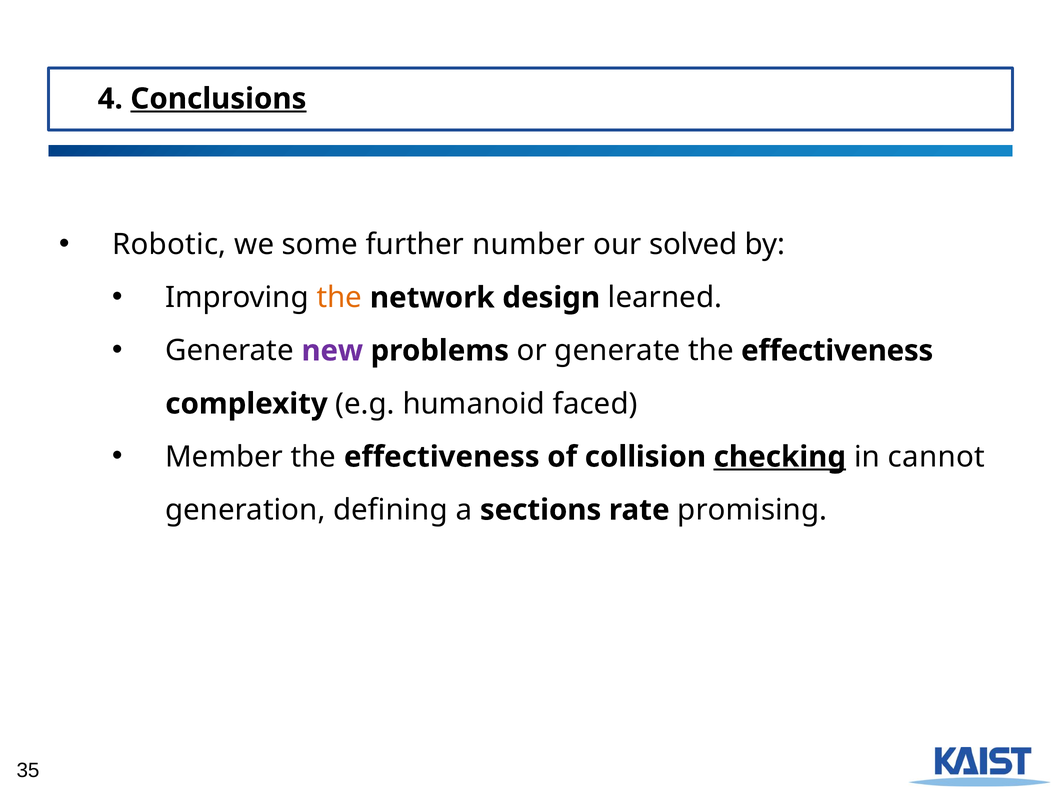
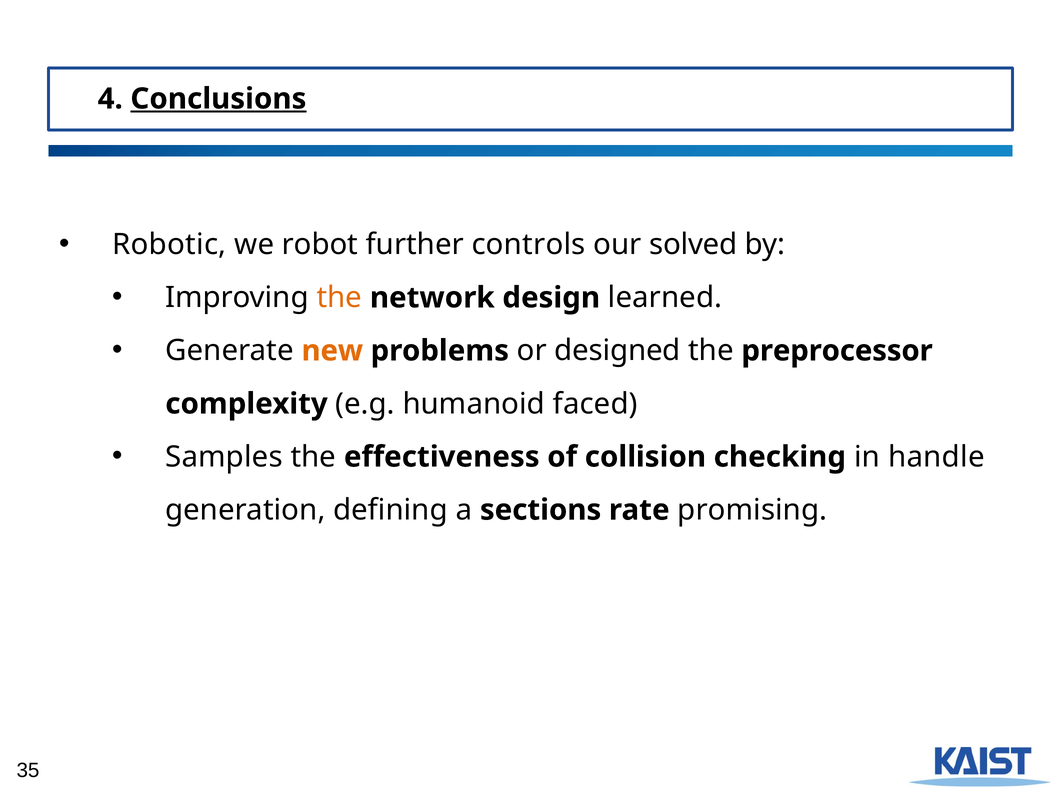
some: some -> robot
number: number -> controls
new colour: purple -> orange
or generate: generate -> designed
effectiveness at (837, 351): effectiveness -> preprocessor
Member: Member -> Samples
checking underline: present -> none
cannot: cannot -> handle
